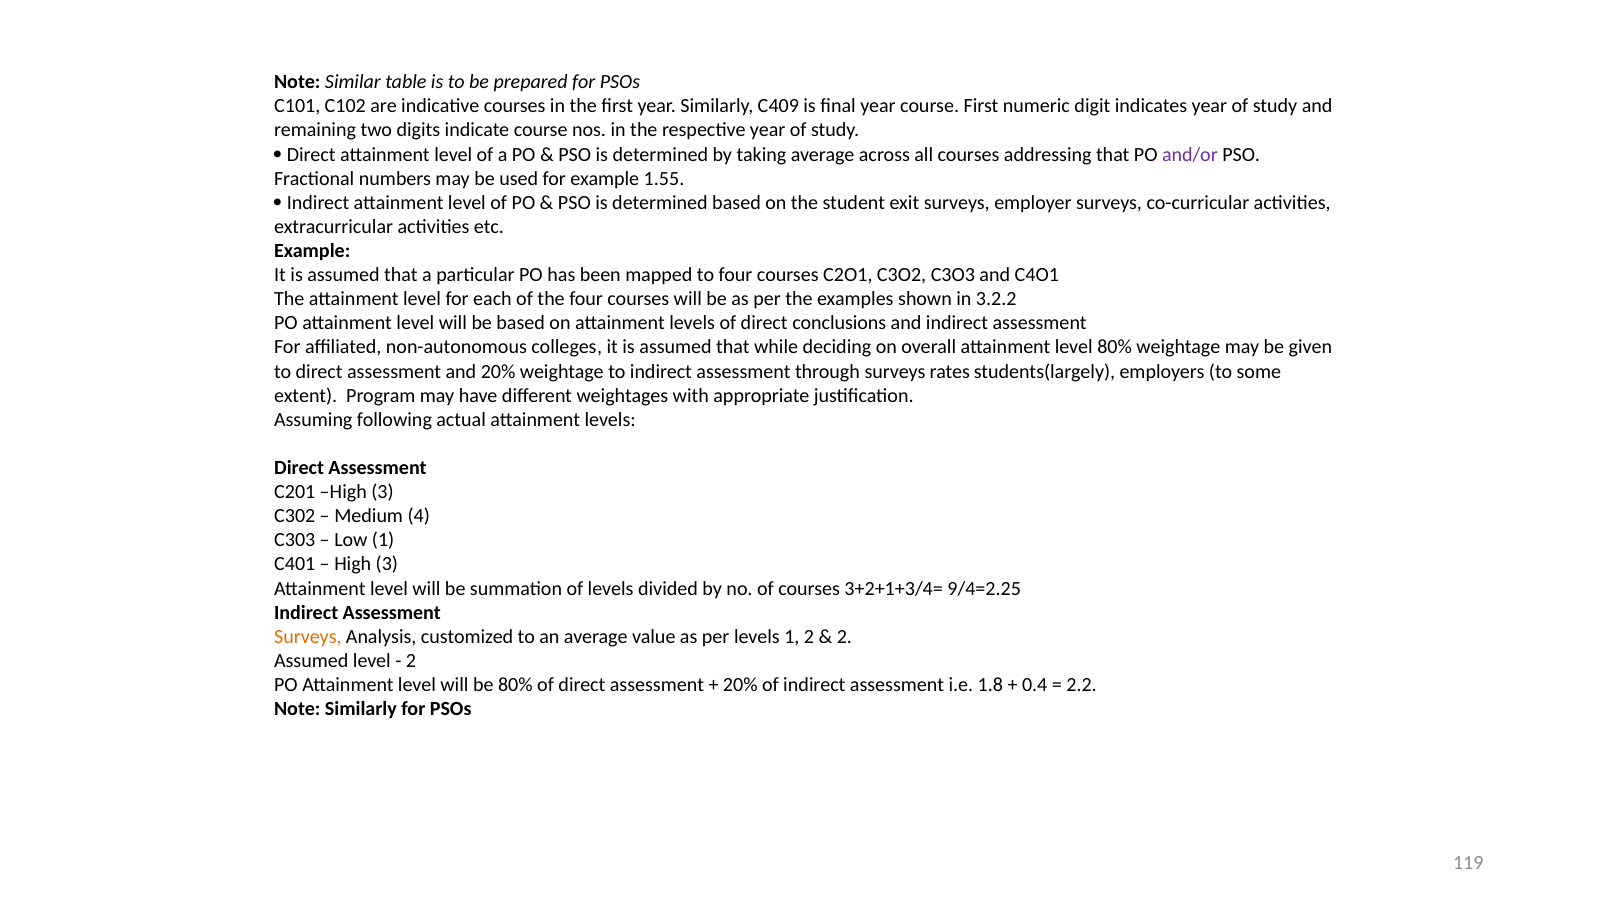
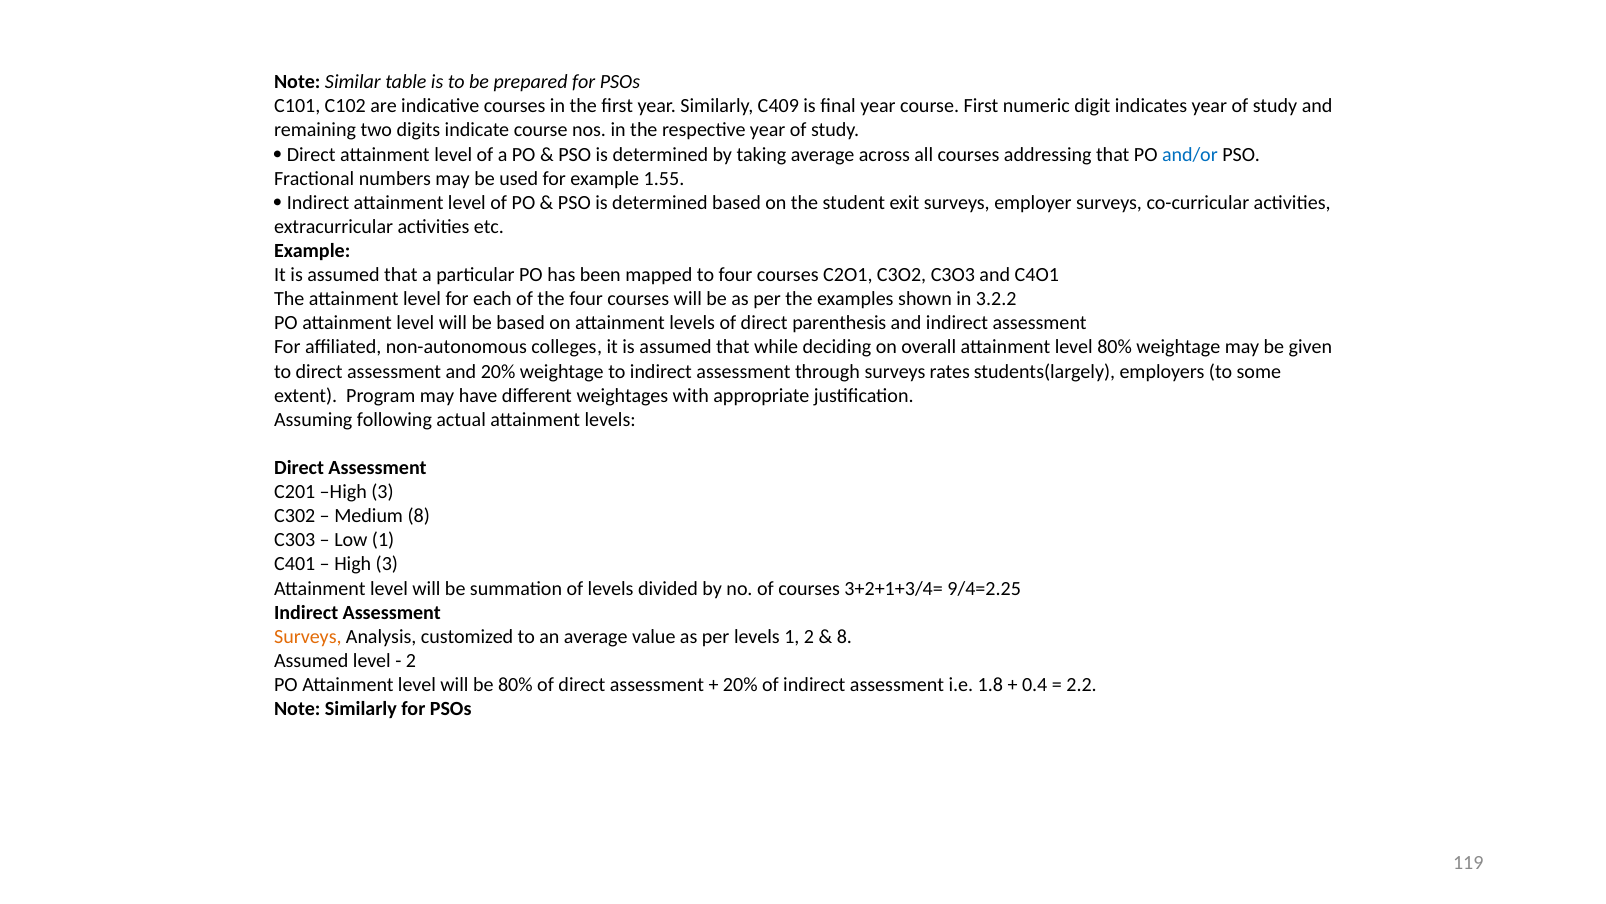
and/or colour: purple -> blue
conclusions: conclusions -> parenthesis
Medium 4: 4 -> 8
2 at (844, 636): 2 -> 8
